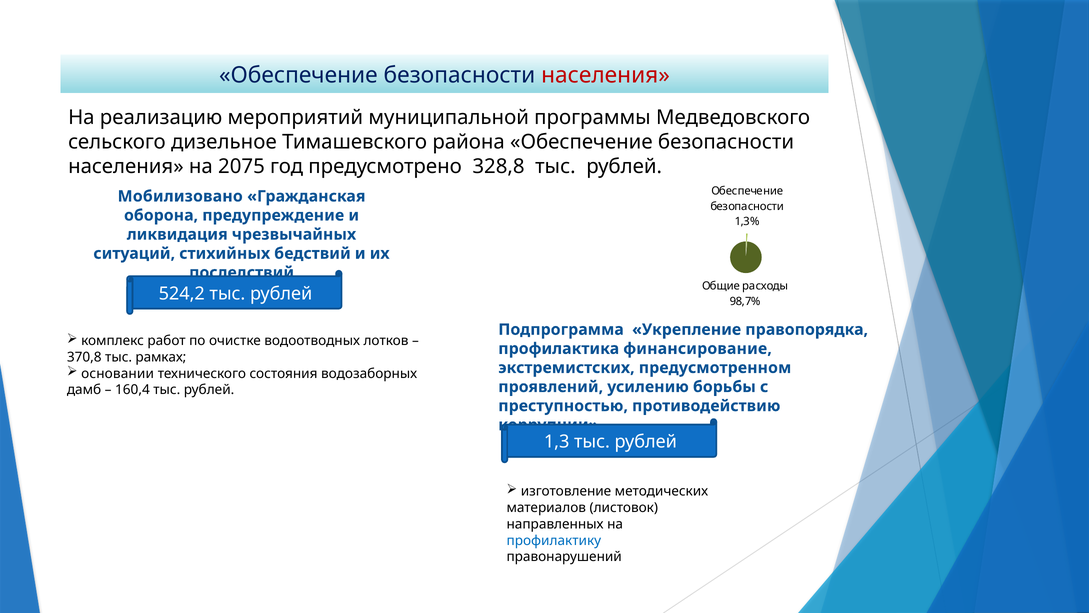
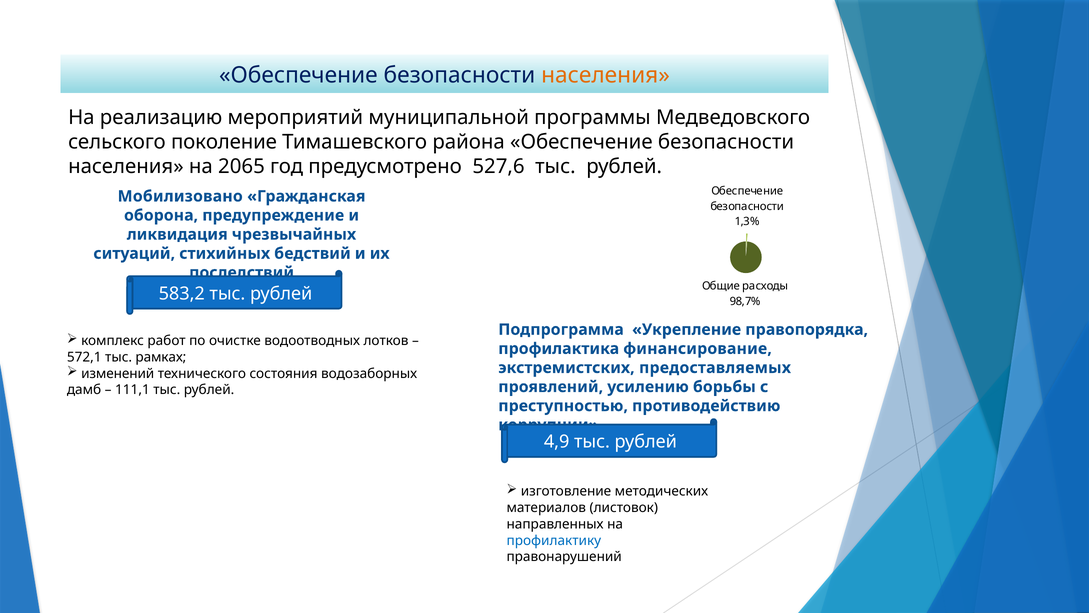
населения at (606, 75) colour: red -> orange
дизельное: дизельное -> поколение
2075: 2075 -> 2065
328,8: 328,8 -> 527,6
524,2: 524,2 -> 583,2
370,8: 370,8 -> 572,1
предусмотренном: предусмотренном -> предоставляемых
основании: основании -> изменений
160,4: 160,4 -> 111,1
1,3: 1,3 -> 4,9
